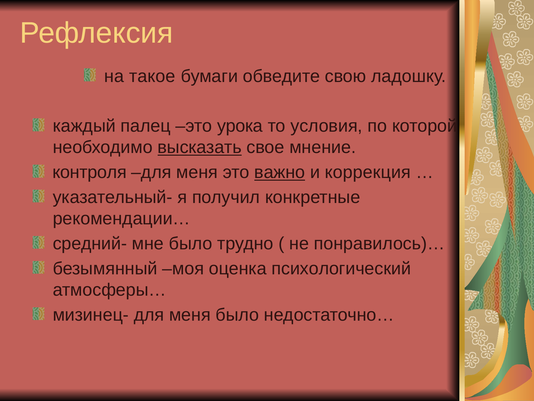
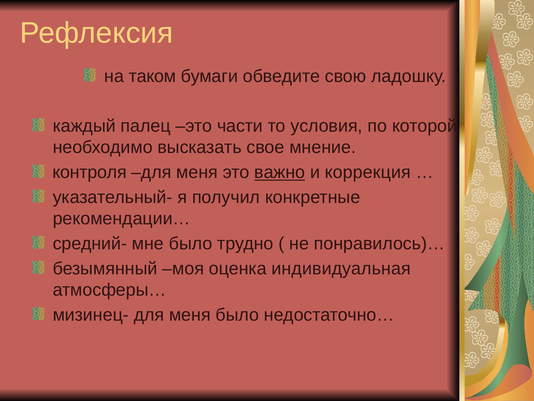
такое: такое -> таком
урока: урока -> части
высказать underline: present -> none
психологический: психологический -> индивидуальная
